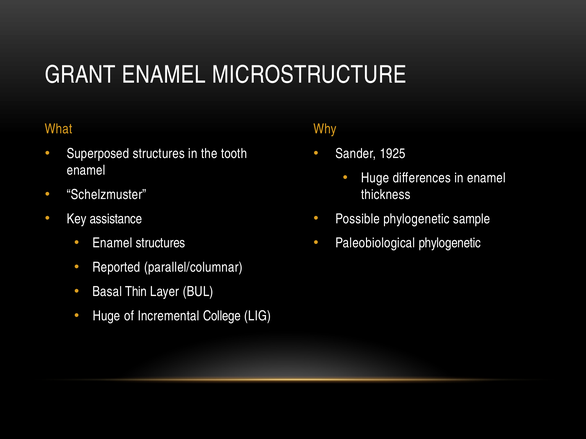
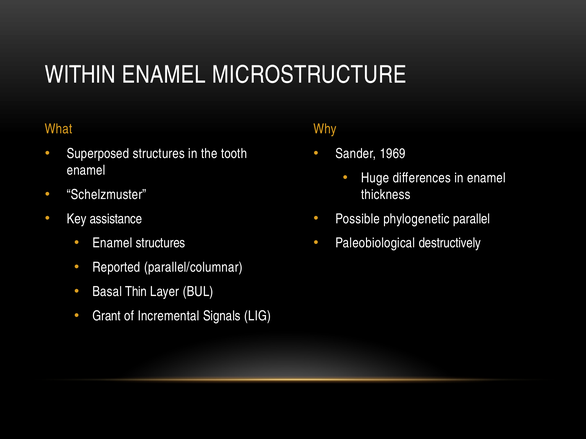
GRANT: GRANT -> WITHIN
1925: 1925 -> 1969
sample: sample -> parallel
Paleobiological phylogenetic: phylogenetic -> destructively
Huge at (107, 316): Huge -> Grant
College: College -> Signals
